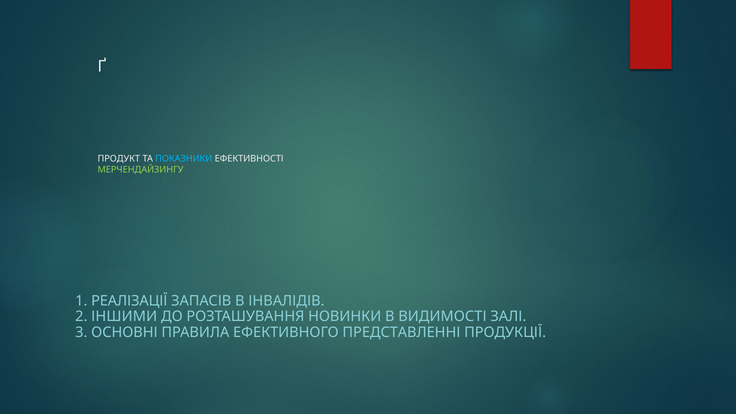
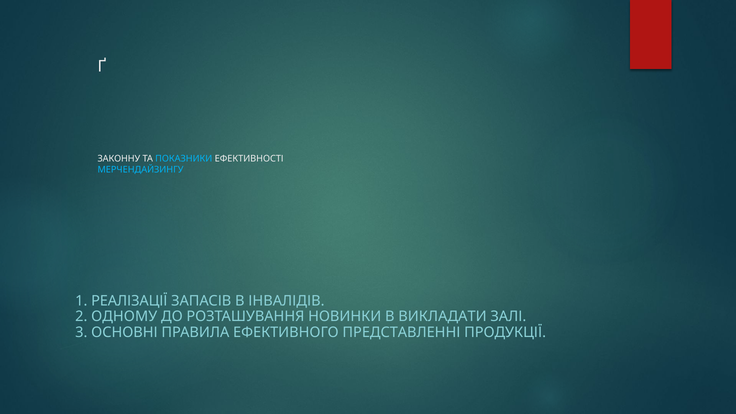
ПРОДУКТ: ПРОДУКТ -> ЗАКОННУ
МЕРЧЕНДАЙЗИНГУ colour: light green -> light blue
ІНШИМИ: ІНШИМИ -> ОДНОМУ
ВИДИМОСТІ: ВИДИМОСТІ -> ВИКЛАДАТИ
